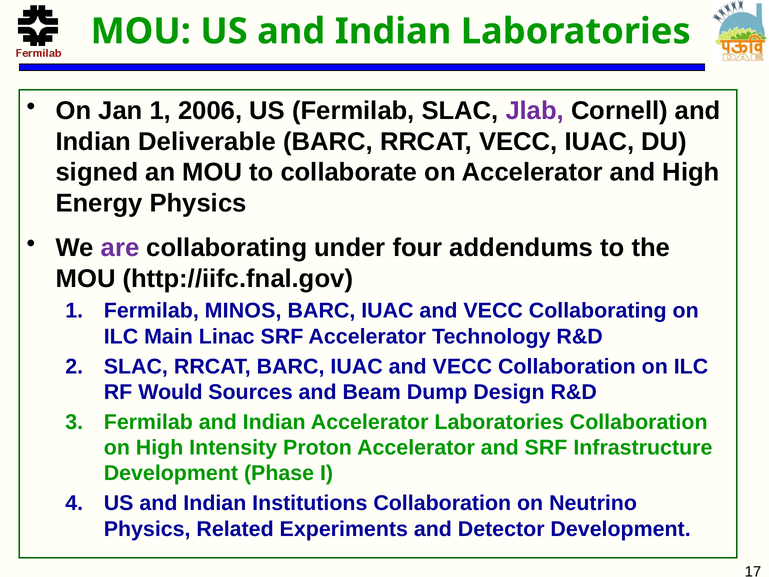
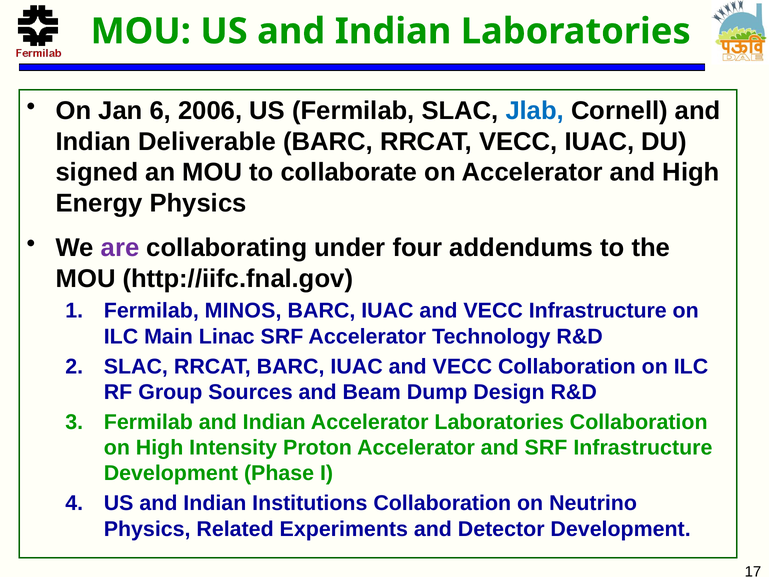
Jan 1: 1 -> 6
Jlab colour: purple -> blue
VECC Collaborating: Collaborating -> Infrastructure
Would: Would -> Group
